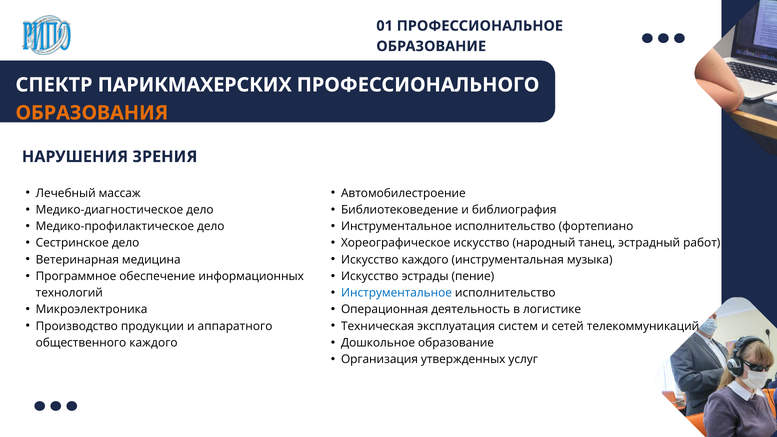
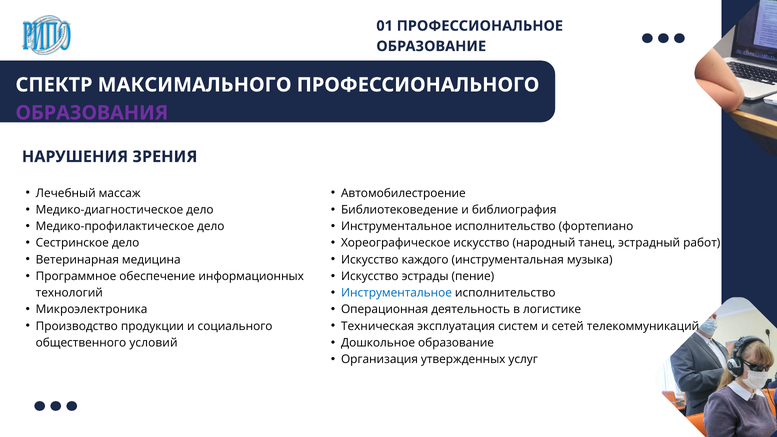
ПАРИКМАХЕРСКИХ: ПАРИКМАХЕРСКИХ -> МАКСИМАЛЬНОГО
ОБРАЗОВАНИЯ colour: orange -> purple
аппаратного: аппаратного -> социального
общественного каждого: каждого -> условий
